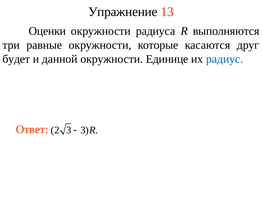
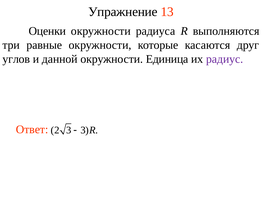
будет: будет -> углов
Единице: Единице -> Единица
радиус colour: blue -> purple
